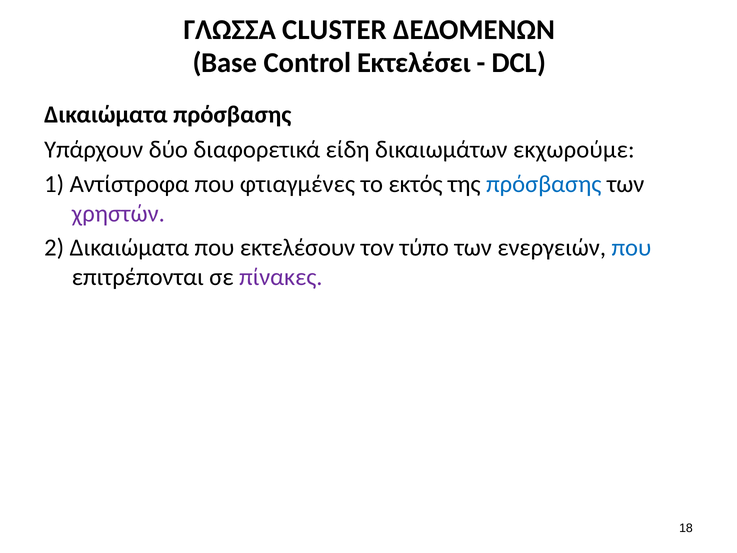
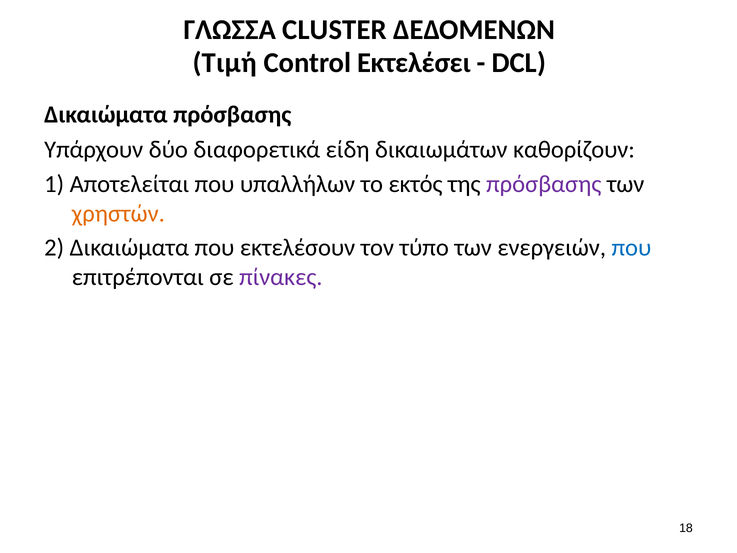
Base: Base -> Τιμή
εκχωρούμε: εκχωρούμε -> καθορίζουν
Αντίστροφα: Αντίστροφα -> Αποτελείται
φτιαγμένες: φτιαγμένες -> υπαλλήλων
πρόσβασης at (544, 184) colour: blue -> purple
χρηστών colour: purple -> orange
